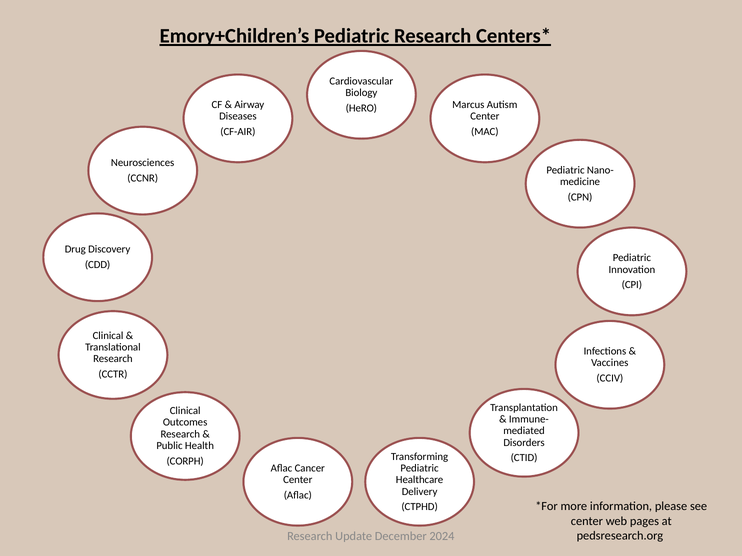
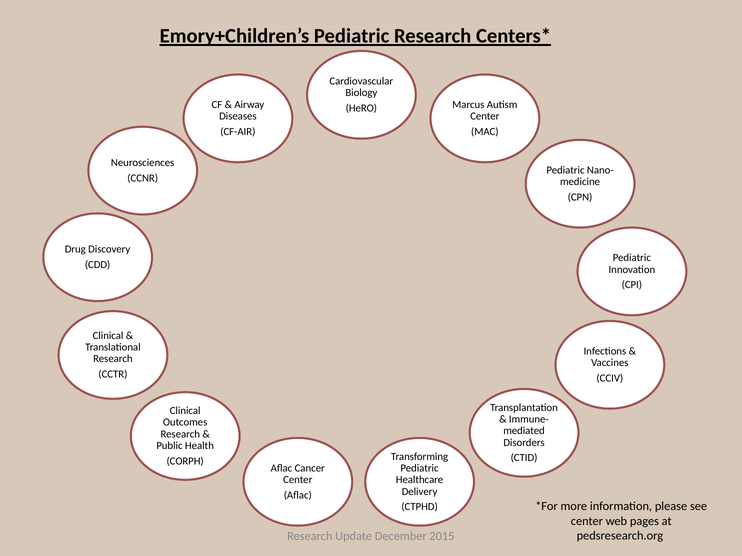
2024: 2024 -> 2015
